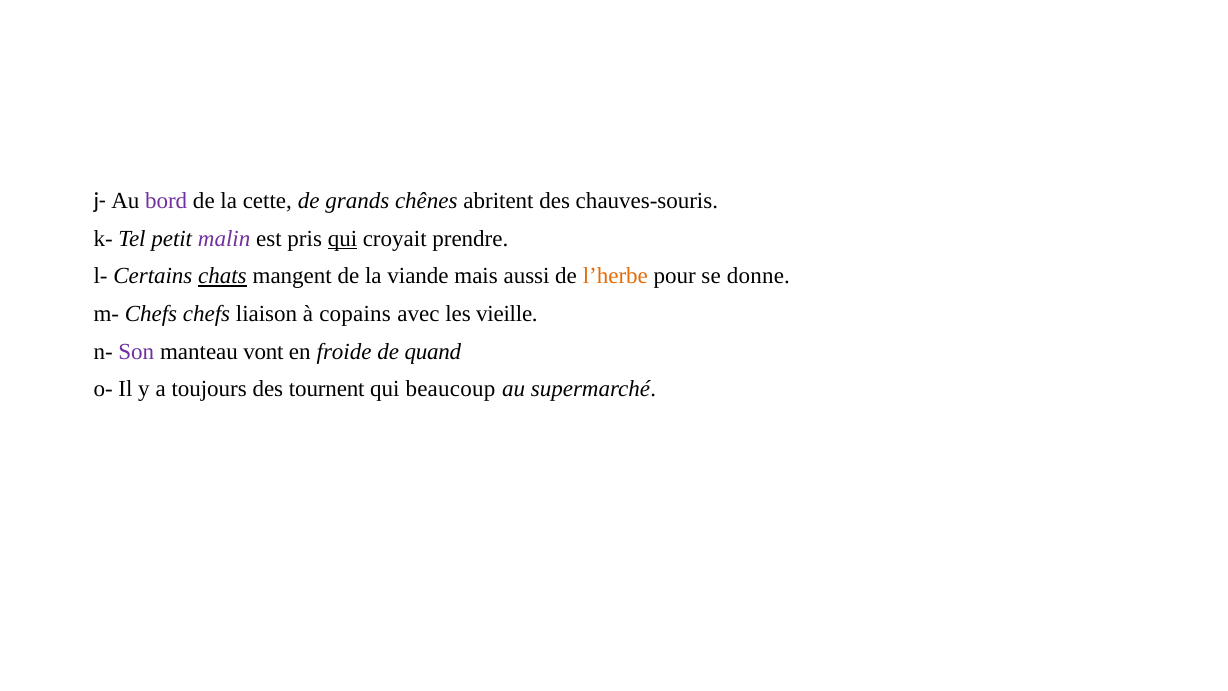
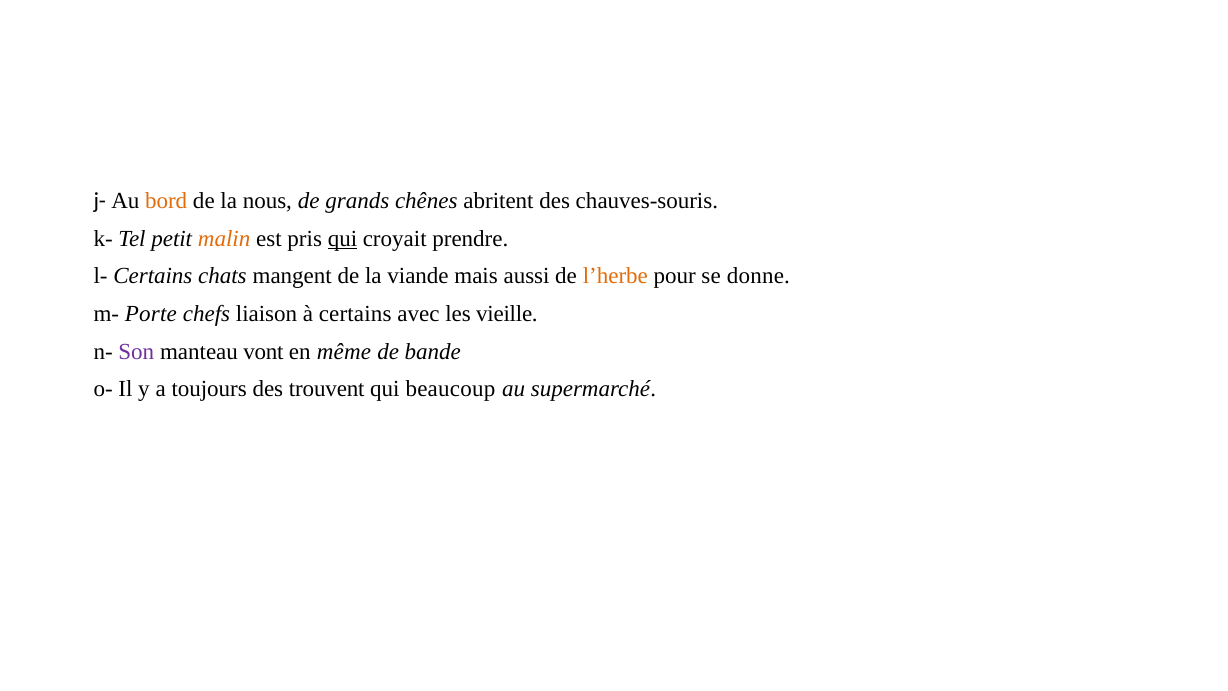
bord colour: purple -> orange
cette: cette -> nous
malin colour: purple -> orange
chats underline: present -> none
m- Chefs: Chefs -> Porte
à copains: copains -> certains
froide: froide -> même
quand: quand -> bande
tournent: tournent -> trouvent
